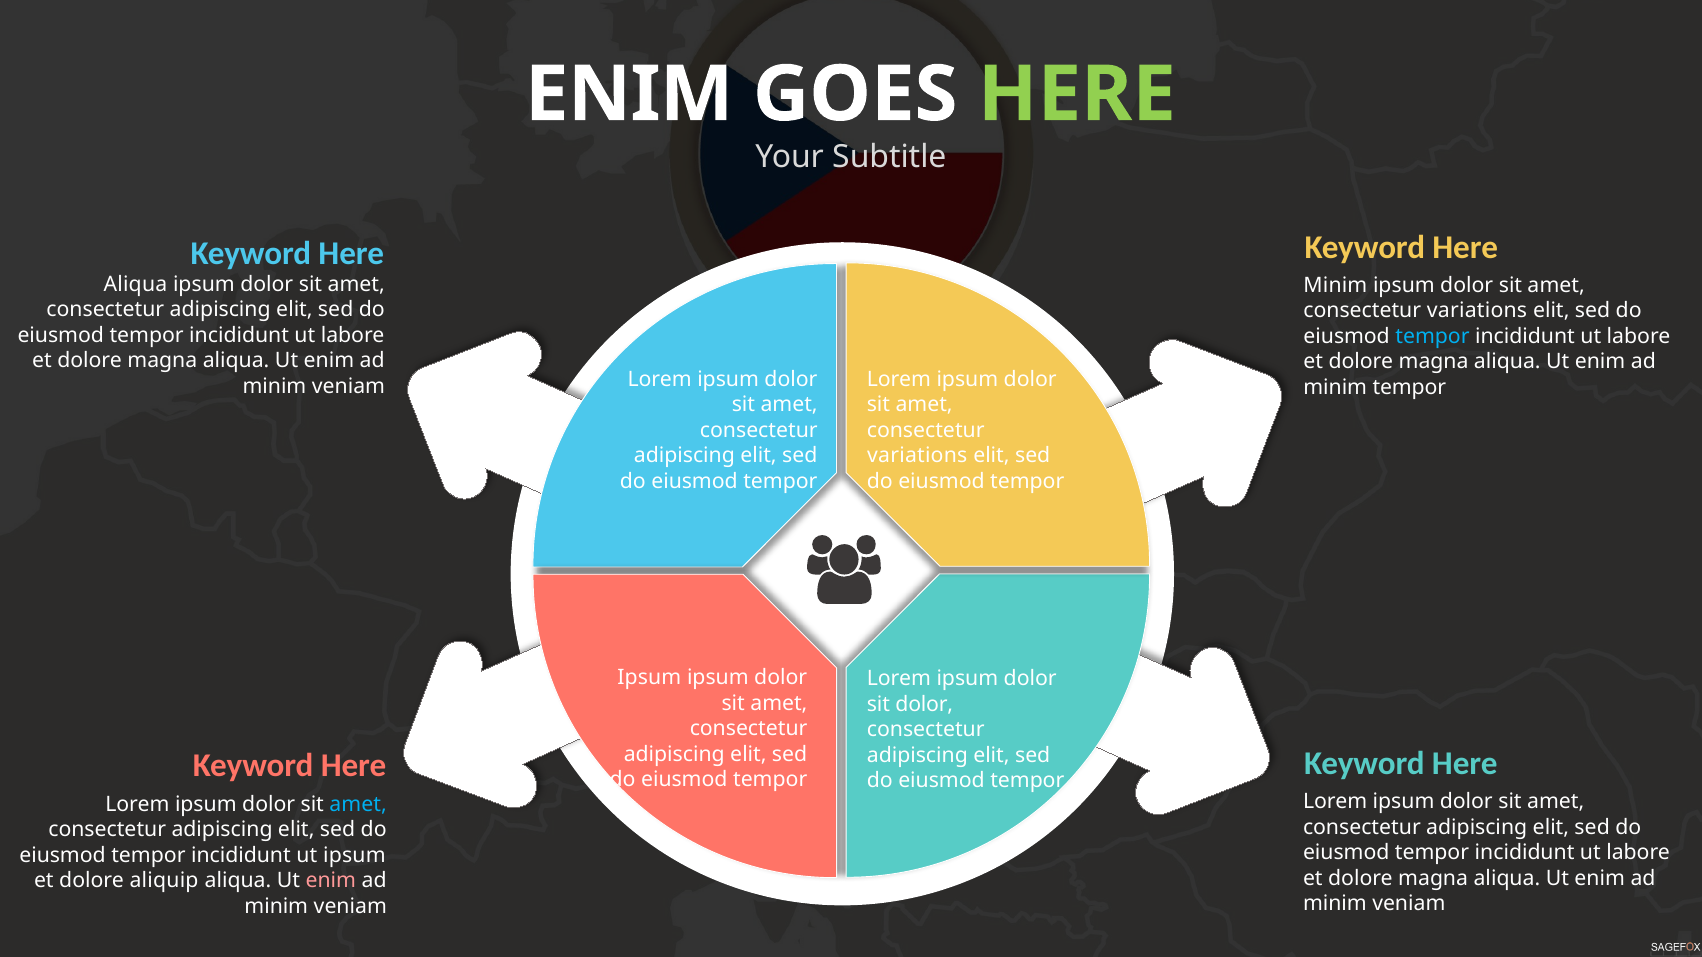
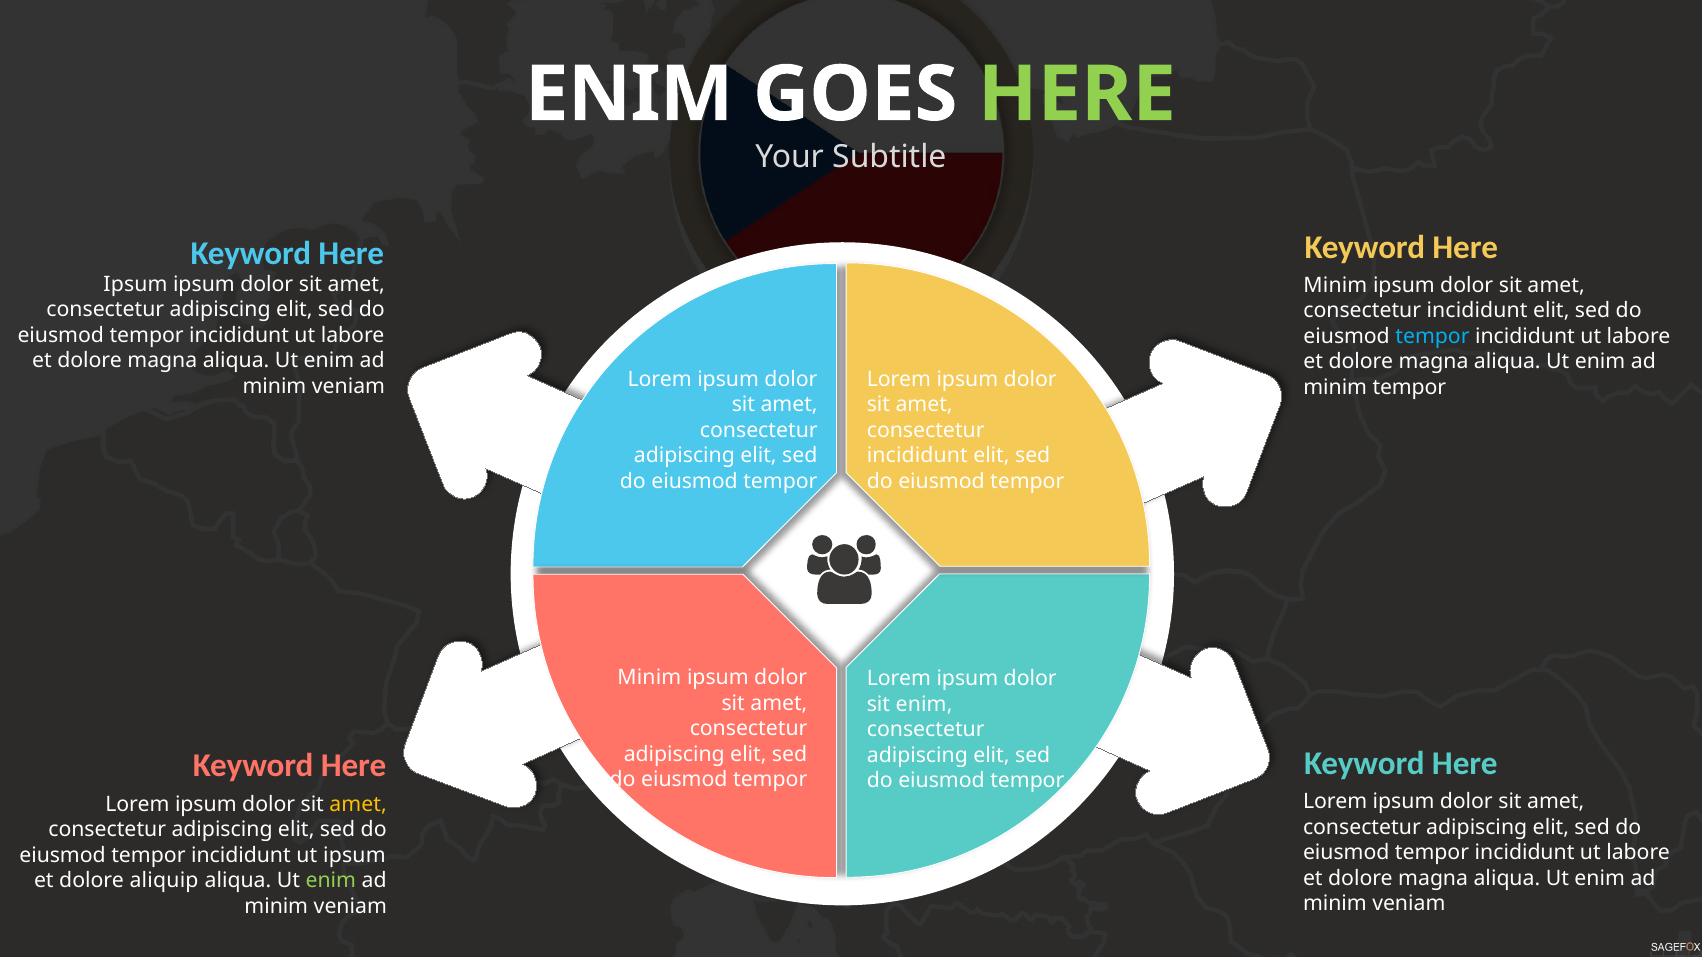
Aliqua at (135, 284): Aliqua -> Ipsum
variations at (1477, 311): variations -> incididunt
variations at (917, 456): variations -> incididunt
Ipsum at (649, 678): Ipsum -> Minim
sit dolor: dolor -> enim
amet at (358, 805) colour: light blue -> yellow
enim at (331, 881) colour: pink -> light green
